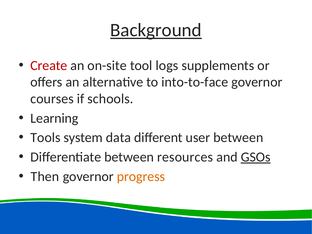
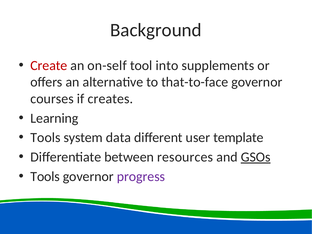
Background underline: present -> none
on-site: on-site -> on-self
logs: logs -> into
into-to-face: into-to-face -> that-to-face
schools: schools -> creates
user between: between -> template
Then at (45, 177): Then -> Tools
progress colour: orange -> purple
